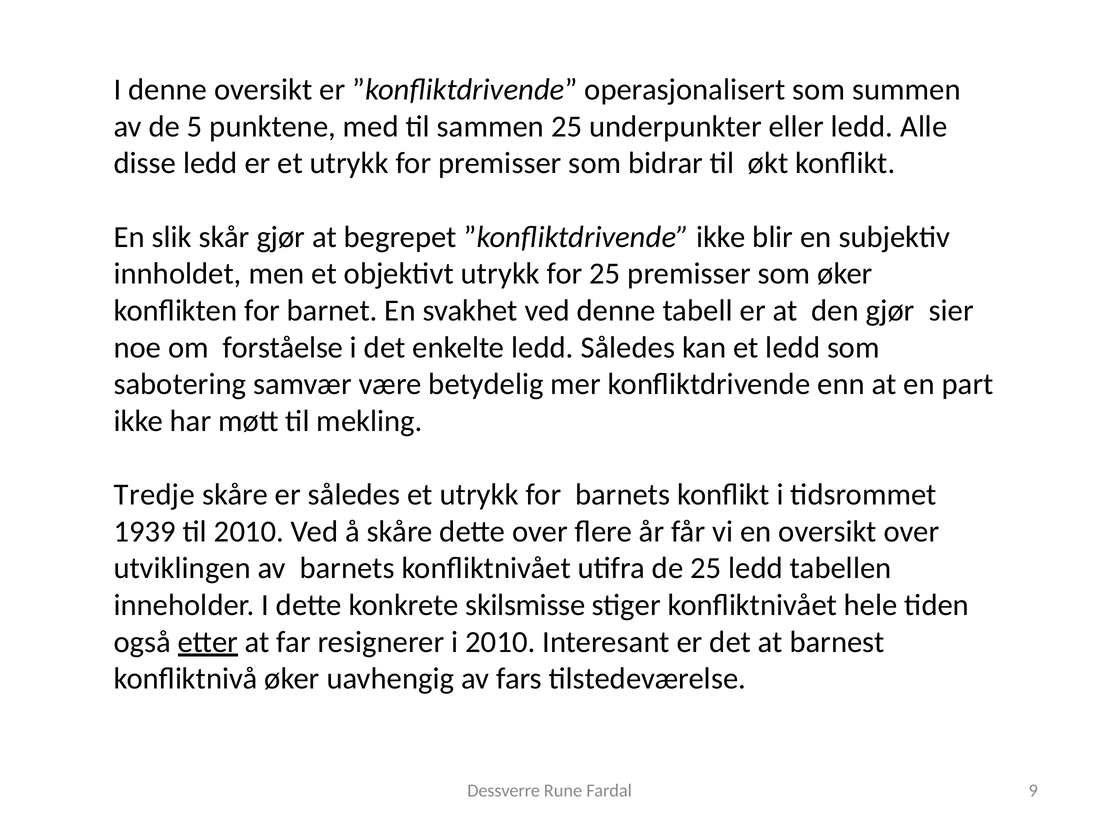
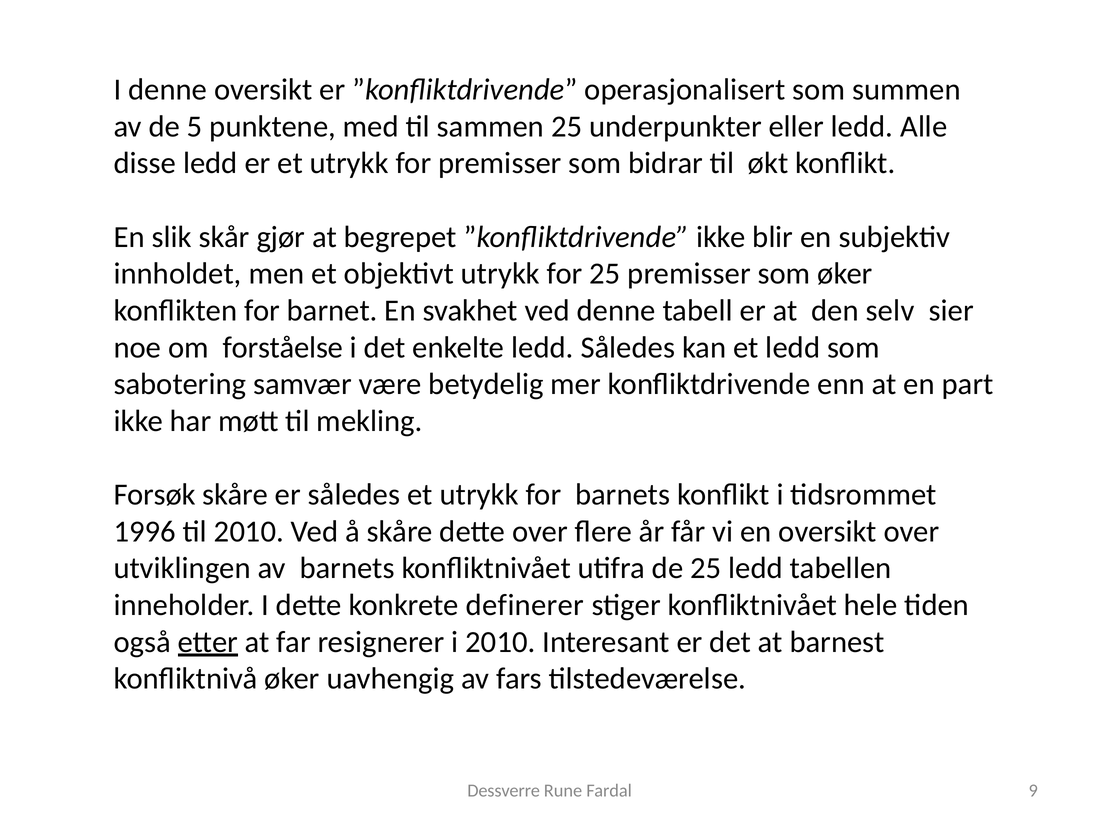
den gjør: gjør -> selv
Tredje: Tredje -> Forsøk
1939: 1939 -> 1996
skilsmisse: skilsmisse -> definerer
